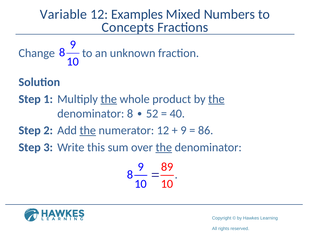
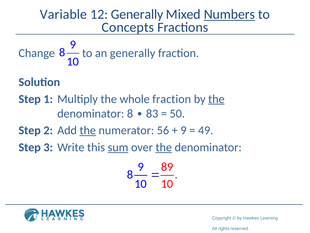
12 Examples: Examples -> Generally
Numbers underline: none -> present
an unknown: unknown -> generally
the at (109, 99) underline: present -> none
whole product: product -> fraction
52: 52 -> 83
40: 40 -> 50
numerator 12: 12 -> 56
86: 86 -> 49
sum underline: none -> present
